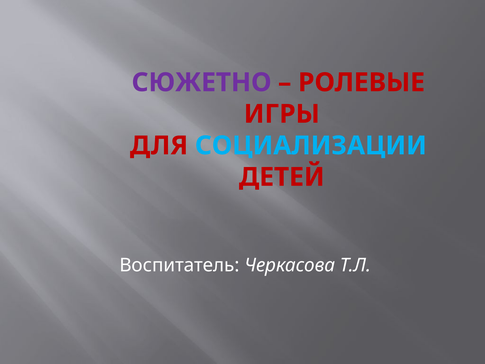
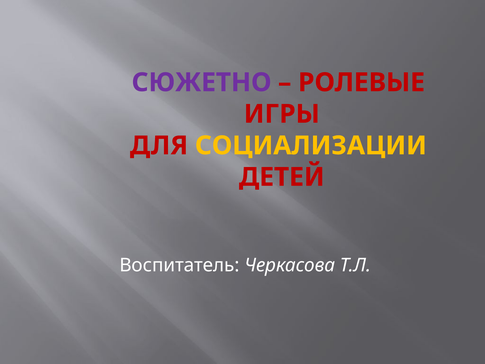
СОЦИАЛИЗАЦИИ colour: light blue -> yellow
